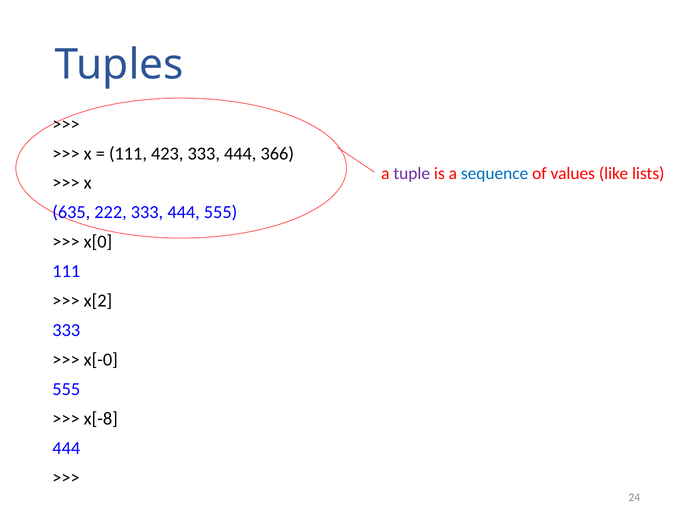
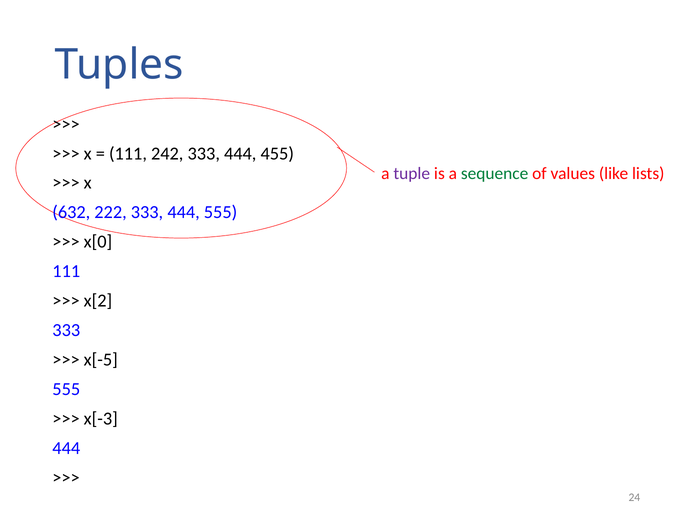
423: 423 -> 242
366: 366 -> 455
sequence colour: blue -> green
635: 635 -> 632
x[-0: x[-0 -> x[-5
x[-8: x[-8 -> x[-3
